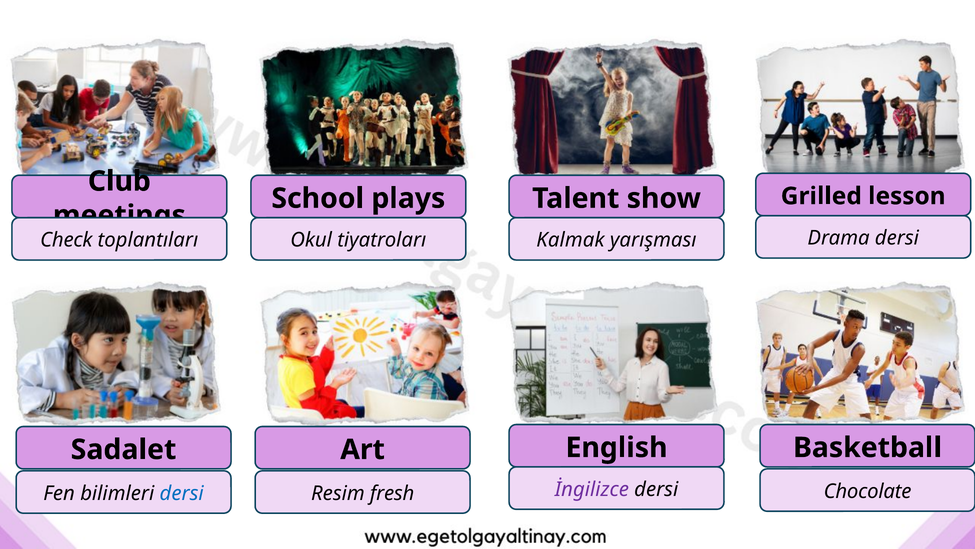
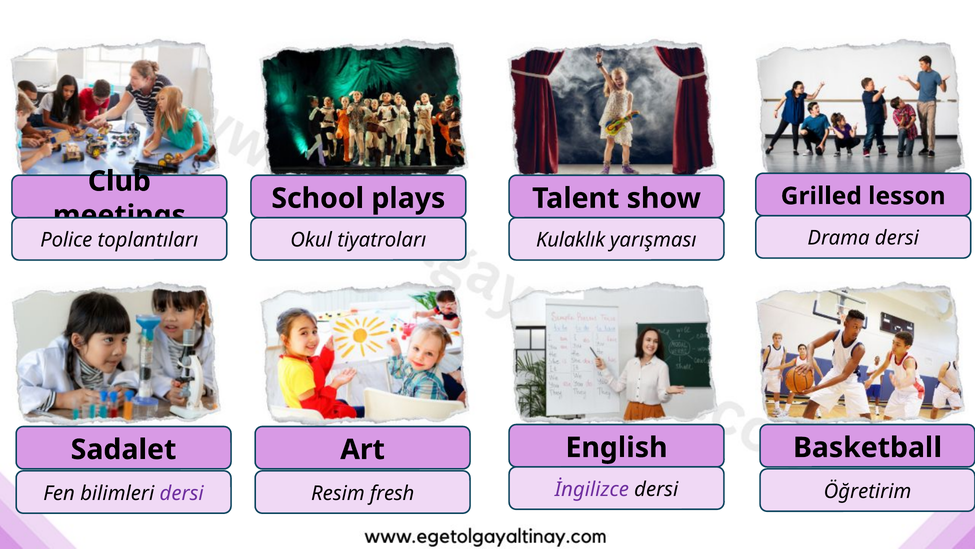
Check: Check -> Police
Kalmak: Kalmak -> Kulaklık
Chocolate: Chocolate -> Öğretirim
dersi at (182, 493) colour: blue -> purple
